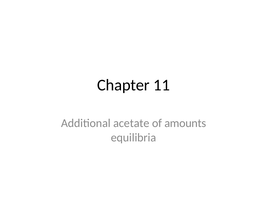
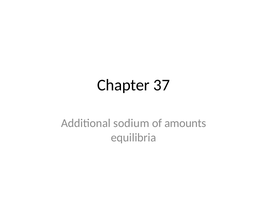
11: 11 -> 37
acetate: acetate -> sodium
